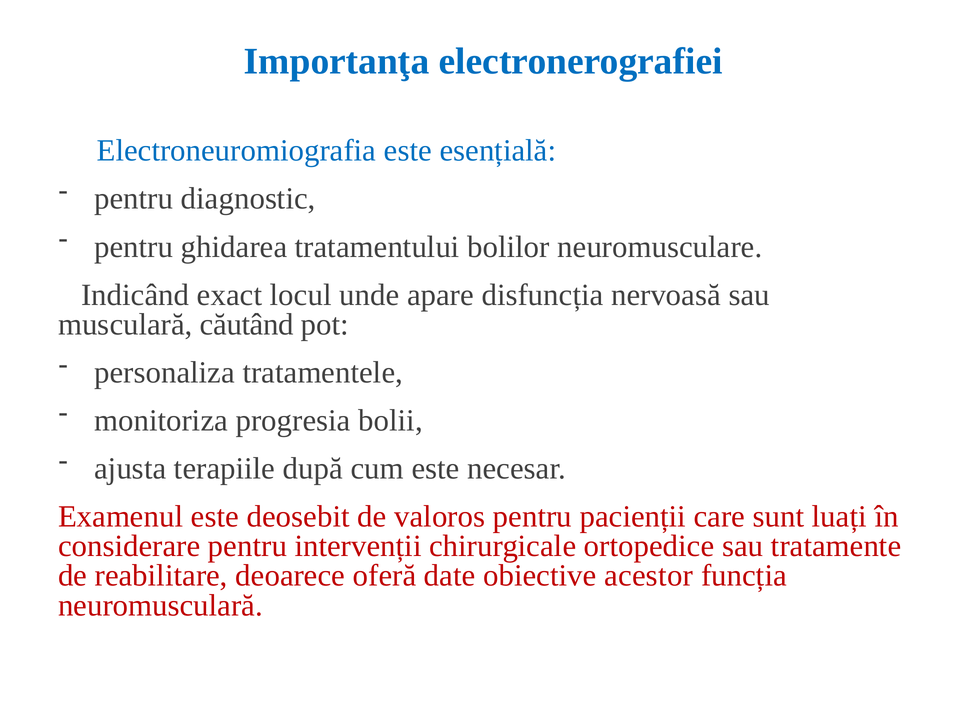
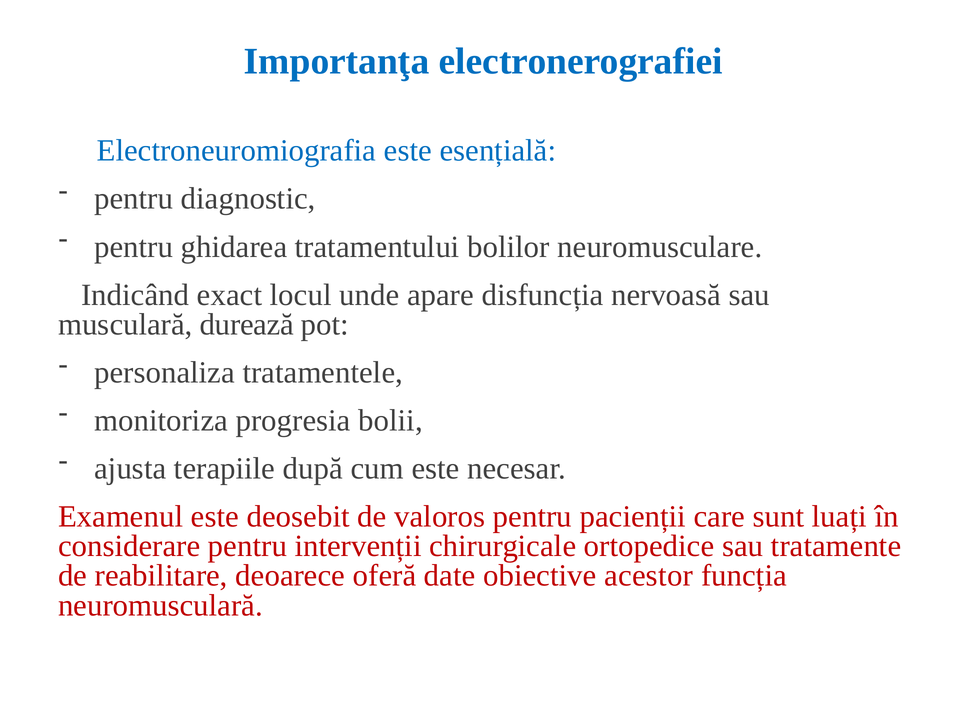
căutând: căutând -> durează
